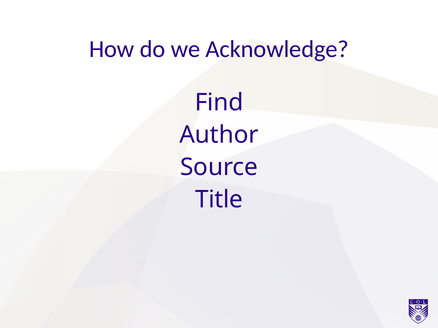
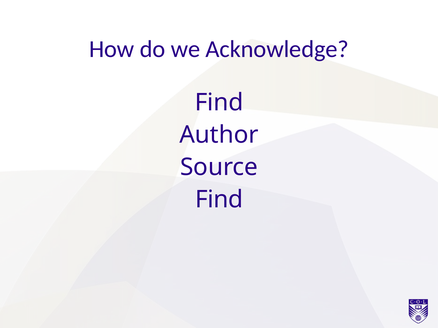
Title at (219, 200): Title -> Find
